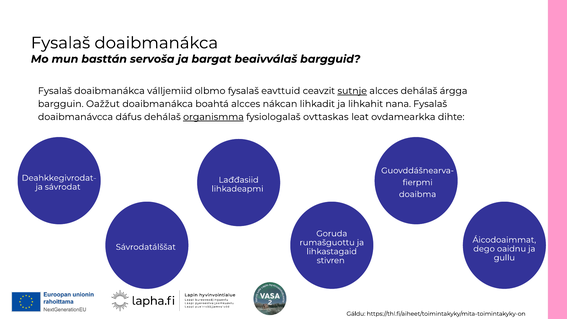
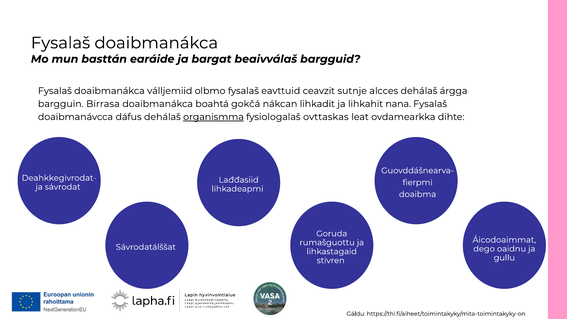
servoša: servoša -> earáide
sutnje underline: present -> none
Oažžut: Oažžut -> Birrasa
boahtá alcces: alcces -> gokčá
